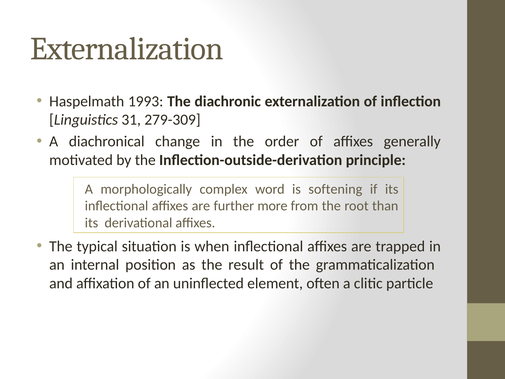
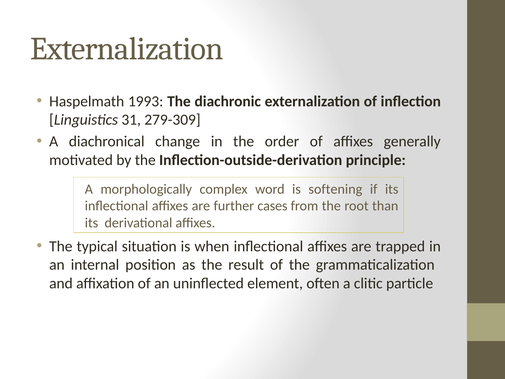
more: more -> cases
